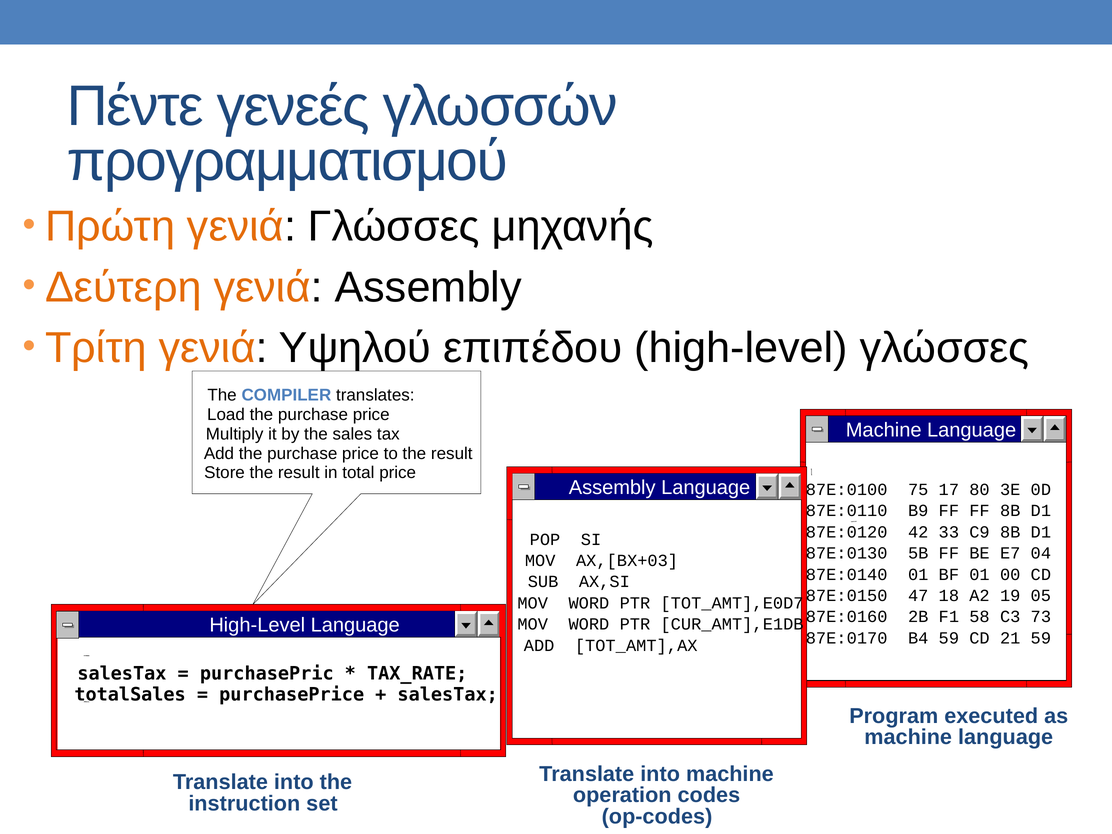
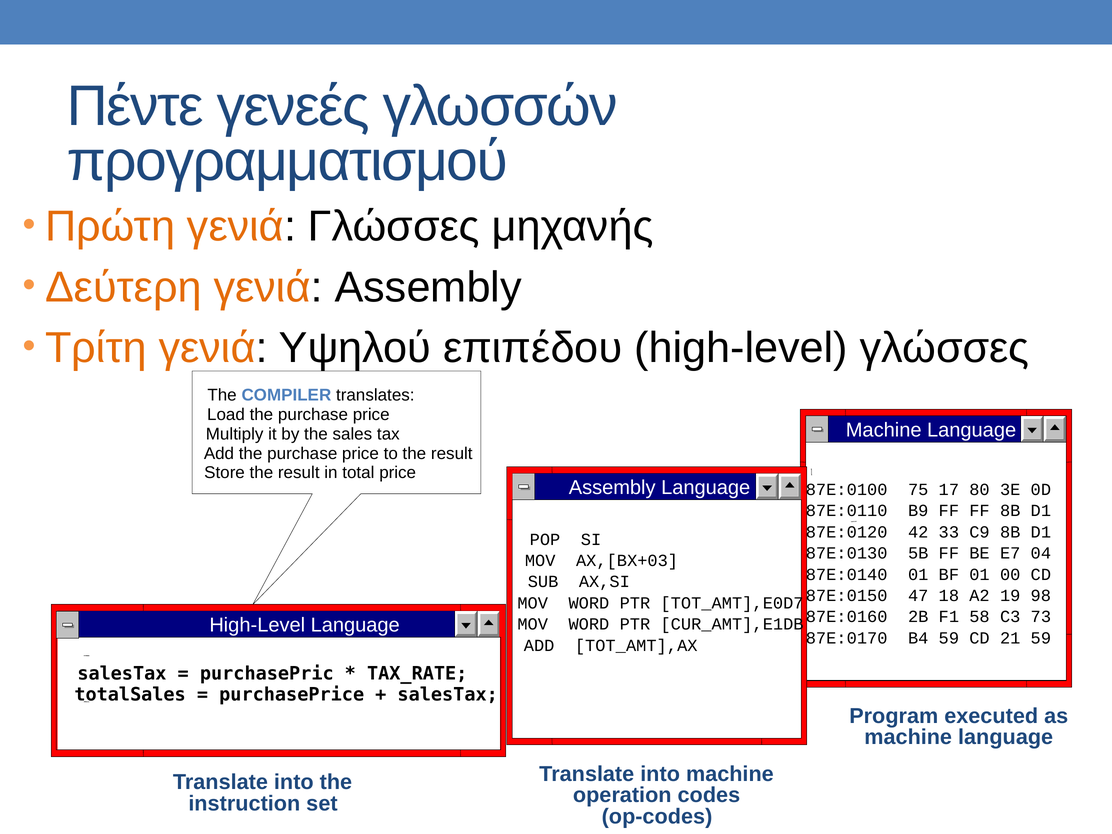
05: 05 -> 98
